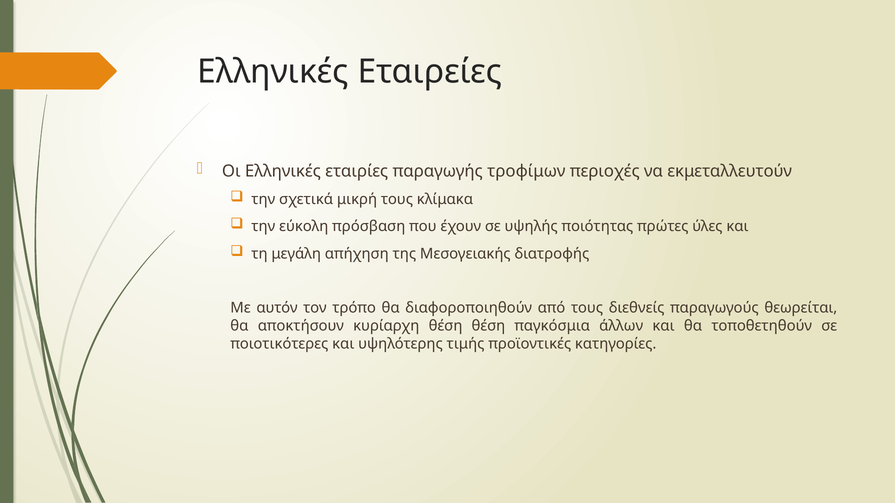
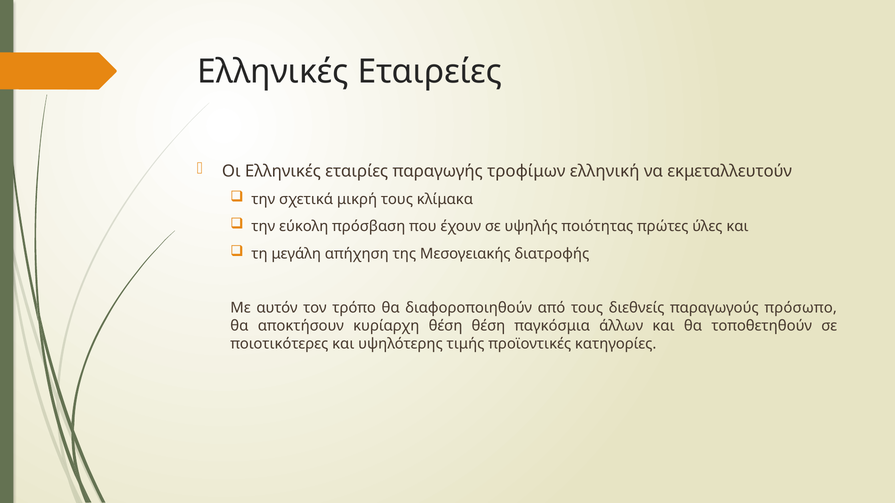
περιοχές: περιοχές -> ελληνική
θεωρείται: θεωρείται -> πρόσωπο
